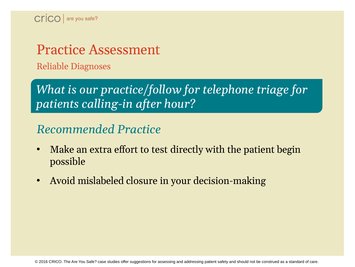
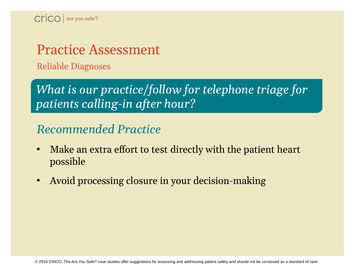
begin: begin -> heart
mislabeled: mislabeled -> processing
